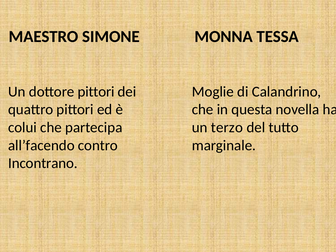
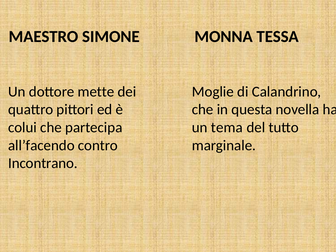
dottore pittori: pittori -> mette
terzo: terzo -> tema
